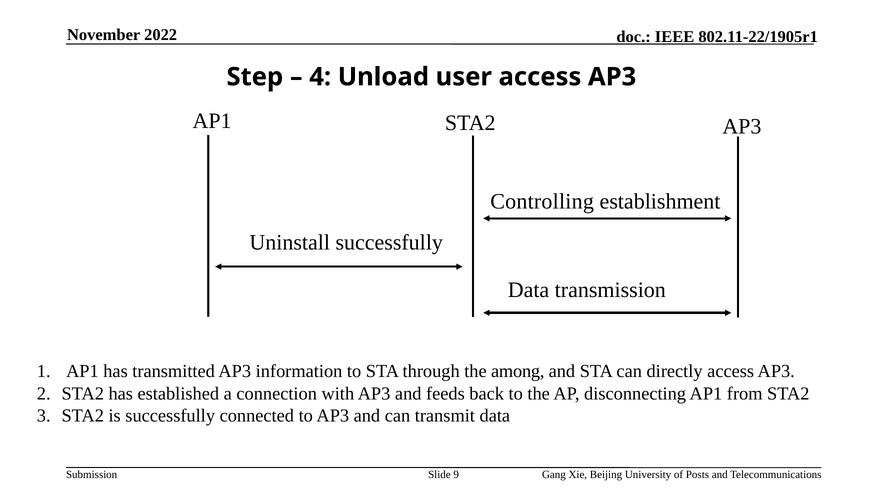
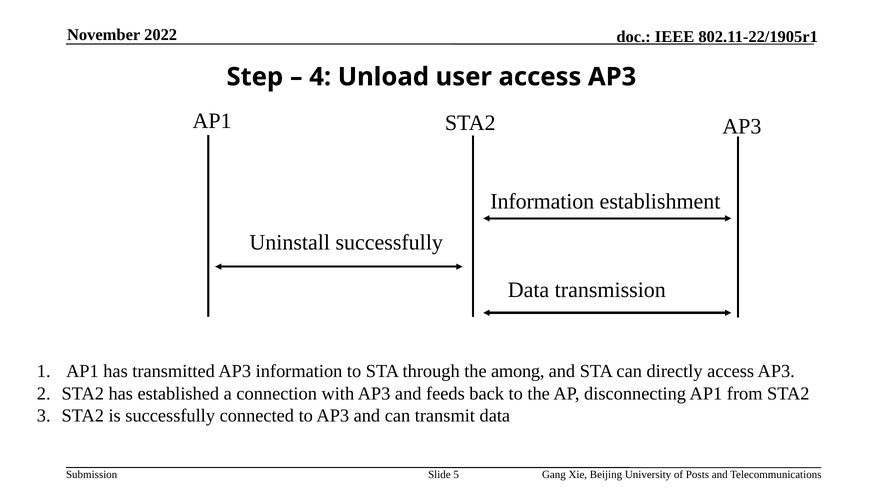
Controlling at (542, 201): Controlling -> Information
9: 9 -> 5
